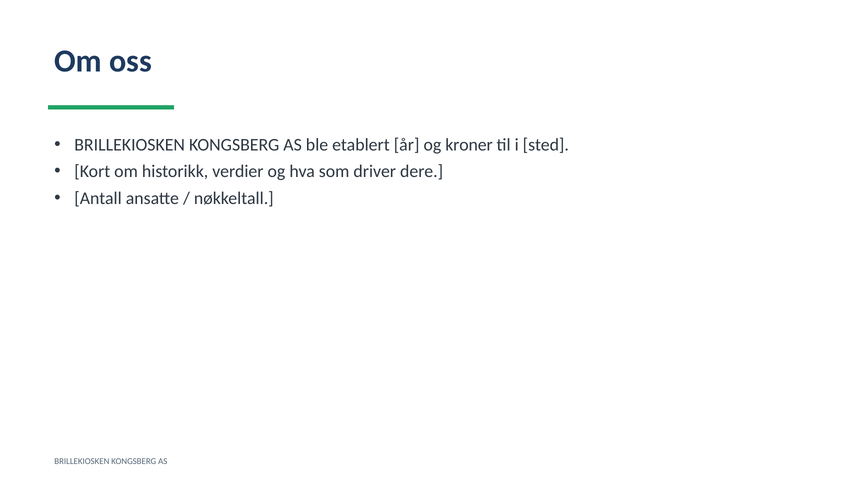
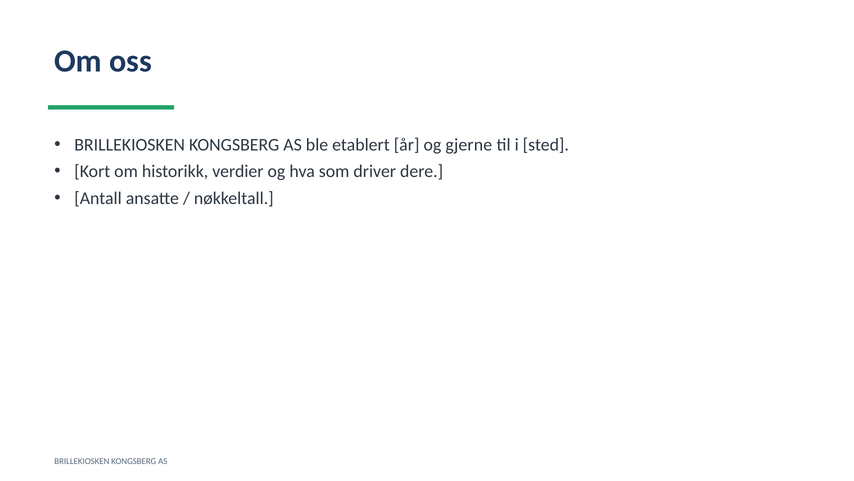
kroner: kroner -> gjerne
